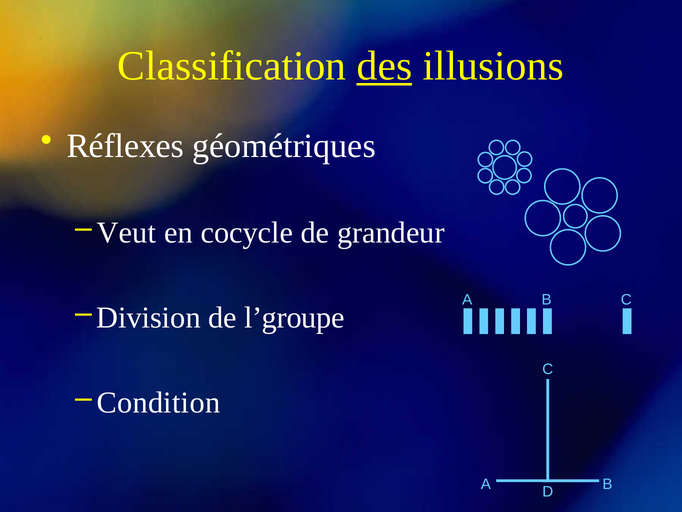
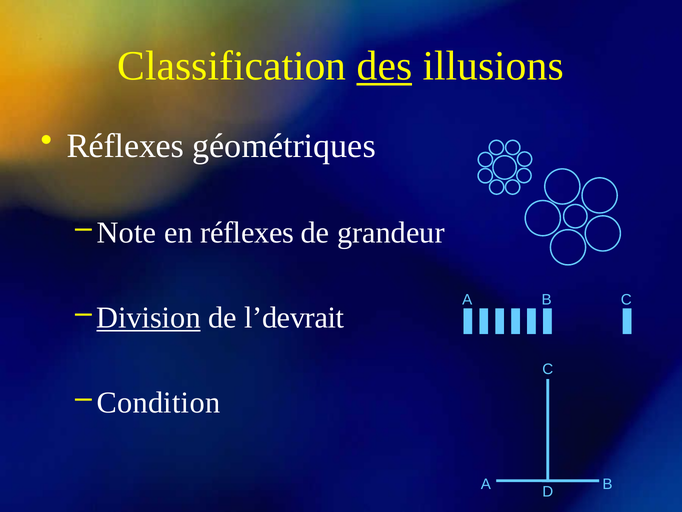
Veut: Veut -> Note
en cocycle: cocycle -> réflexes
Division underline: none -> present
l’groupe: l’groupe -> l’devrait
